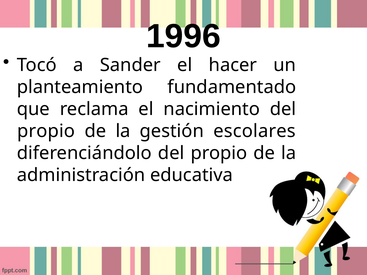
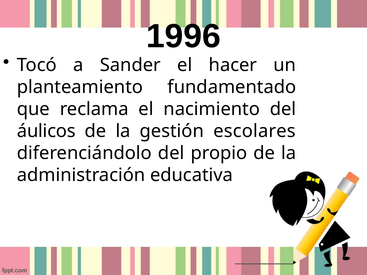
propio at (46, 131): propio -> áulicos
